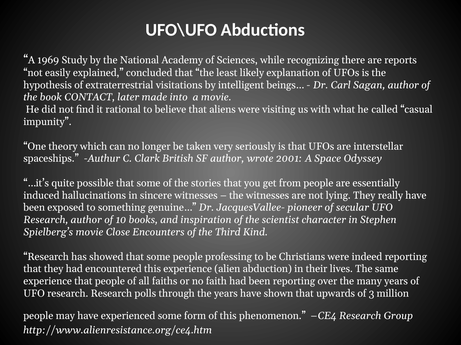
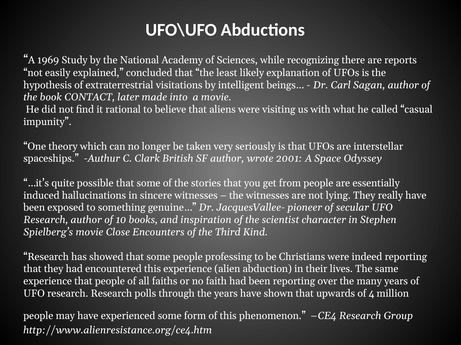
3: 3 -> 4
